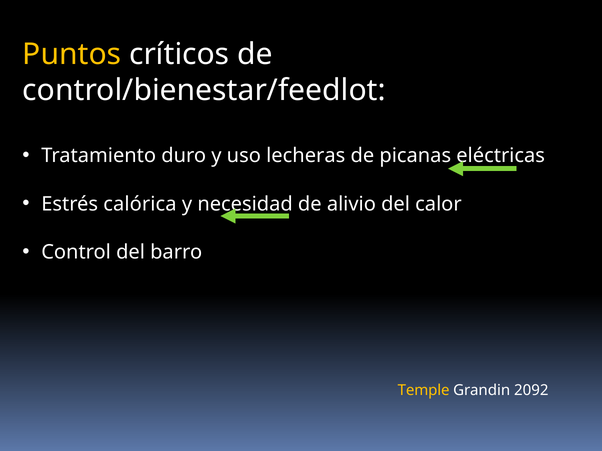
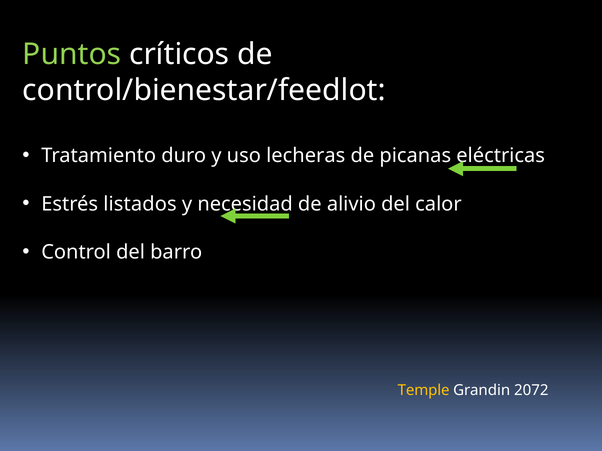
Puntos colour: yellow -> light green
calórica: calórica -> listados
2092: 2092 -> 2072
